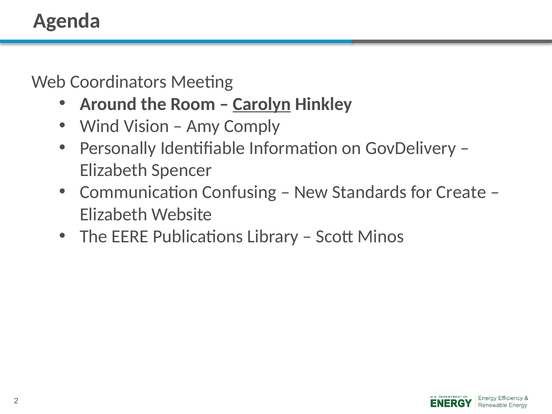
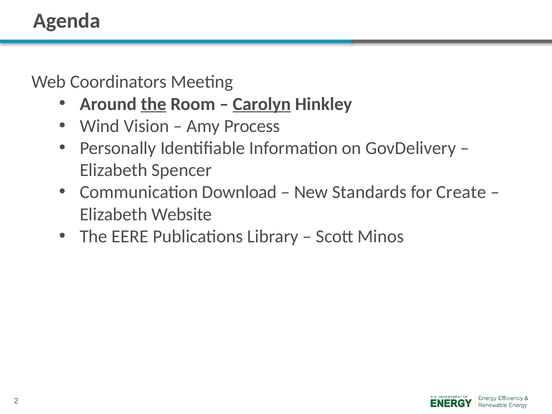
the at (154, 104) underline: none -> present
Comply: Comply -> Process
Confusing: Confusing -> Download
